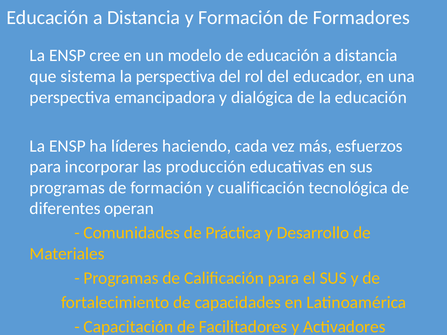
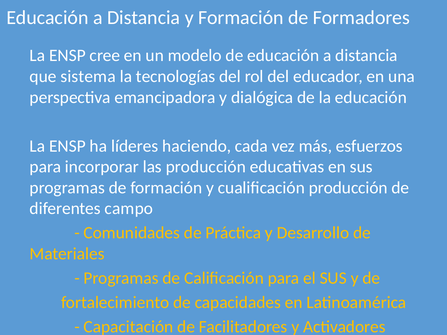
la perspectiva: perspectiva -> tecnologías
cualificación tecnológica: tecnológica -> producción
operan: operan -> campo
